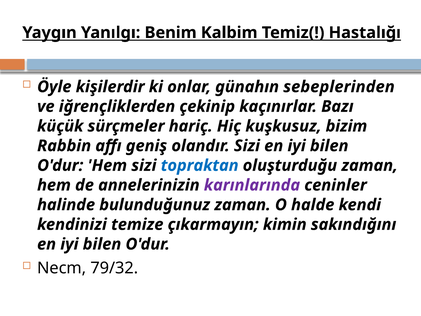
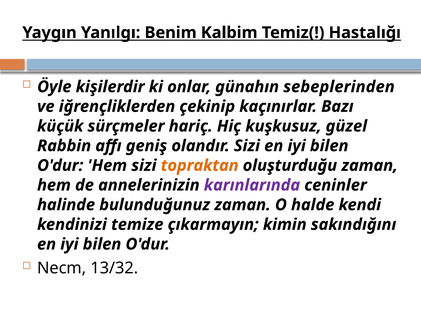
bizim: bizim -> güzel
topraktan colour: blue -> orange
79/32: 79/32 -> 13/32
